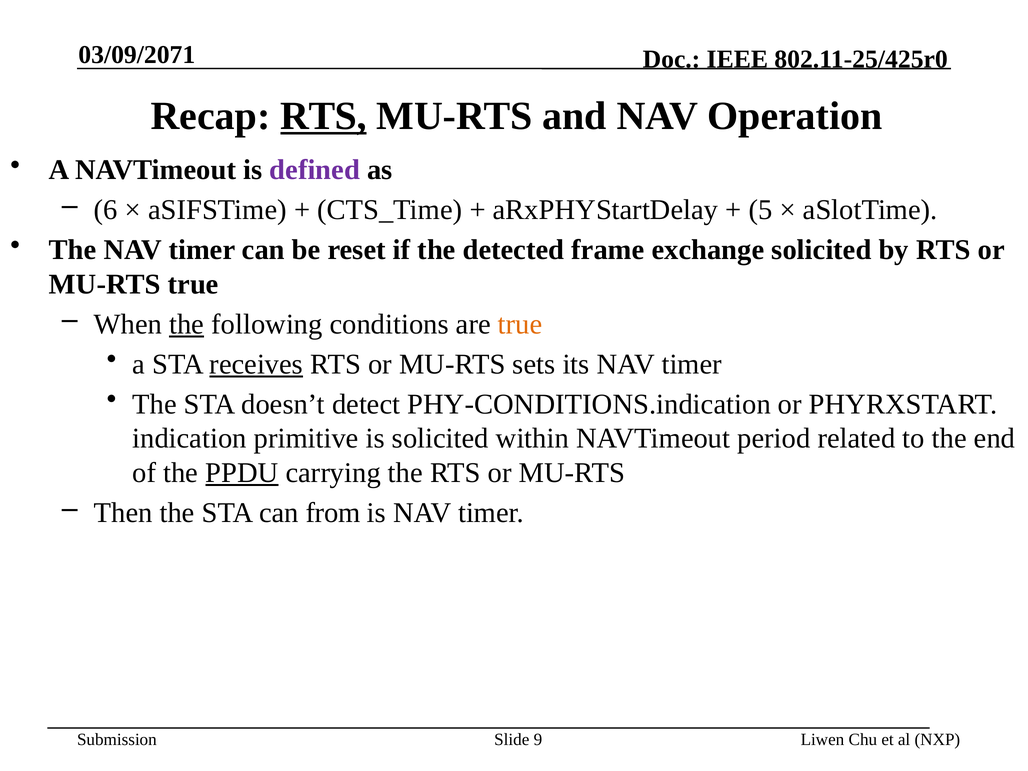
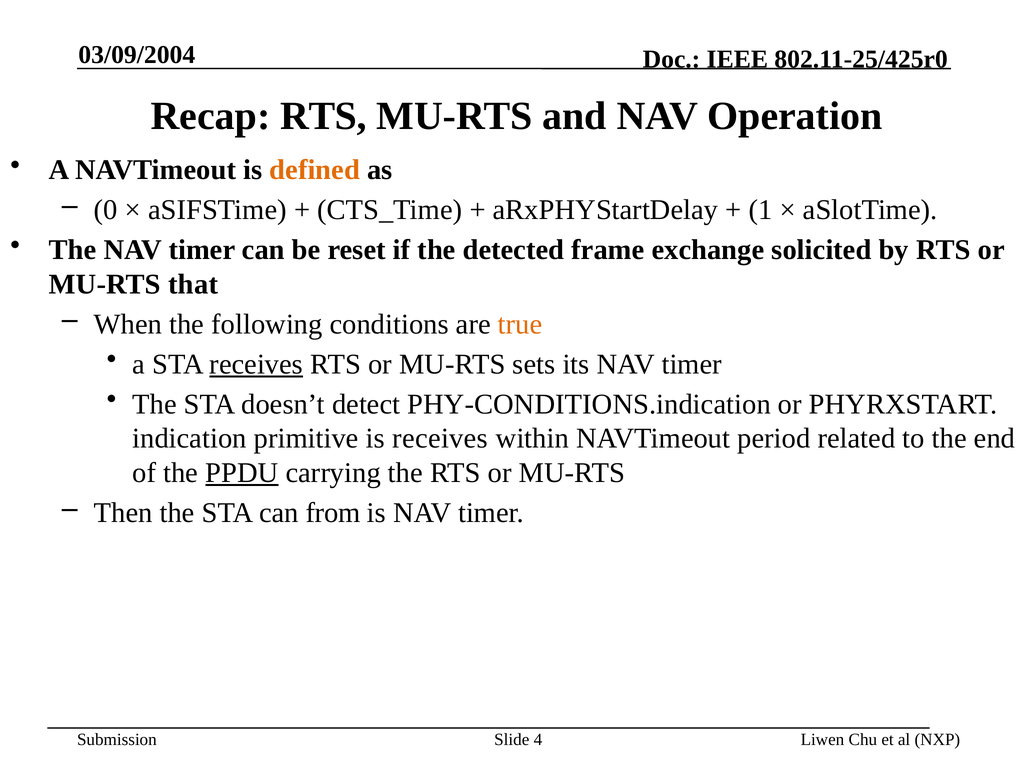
03/09/2071: 03/09/2071 -> 03/09/2004
RTS at (324, 116) underline: present -> none
defined colour: purple -> orange
6: 6 -> 0
5: 5 -> 1
MU-RTS true: true -> that
the at (187, 324) underline: present -> none
is solicited: solicited -> receives
9: 9 -> 4
